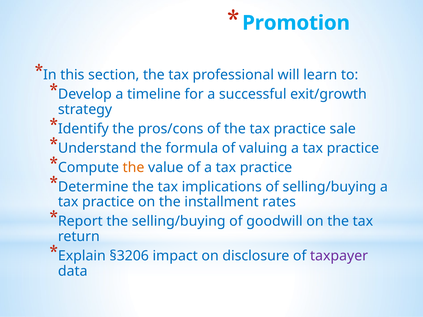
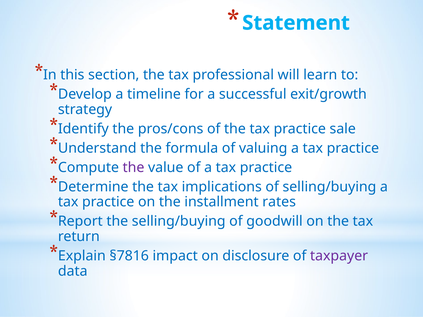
Promotion: Promotion -> Statement
the at (134, 168) colour: orange -> purple
§3206: §3206 -> §7816
